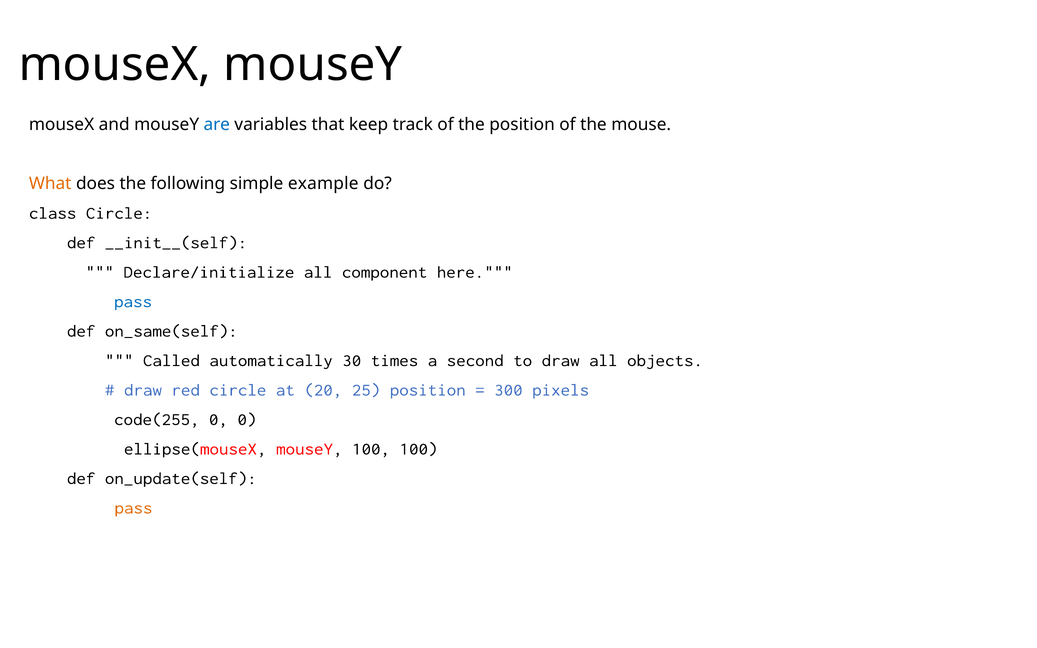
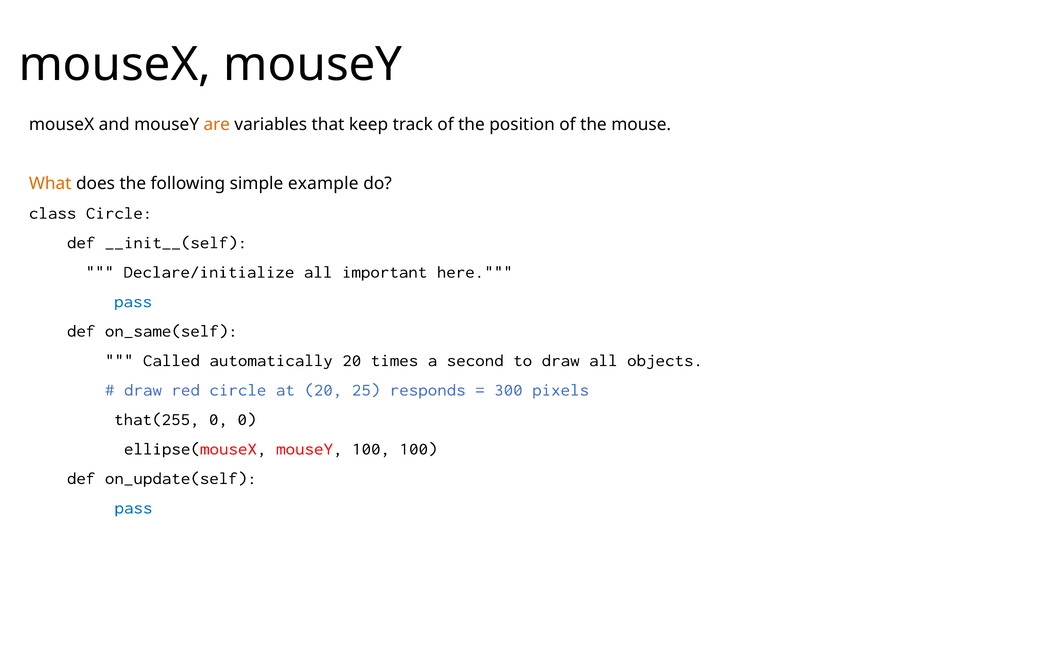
are colour: blue -> orange
component: component -> important
automatically 30: 30 -> 20
25 position: position -> responds
code(255: code(255 -> that(255
pass at (133, 508) colour: orange -> blue
